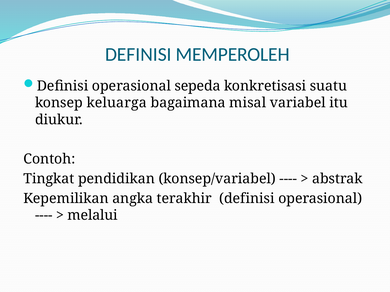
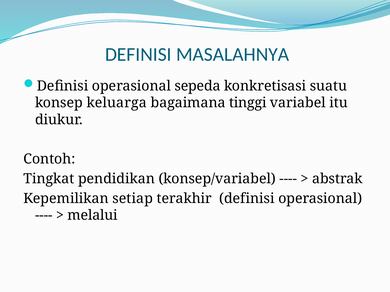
MEMPEROLEH: MEMPEROLEH -> MASALAHNYA
misal: misal -> tinggi
angka: angka -> setiap
